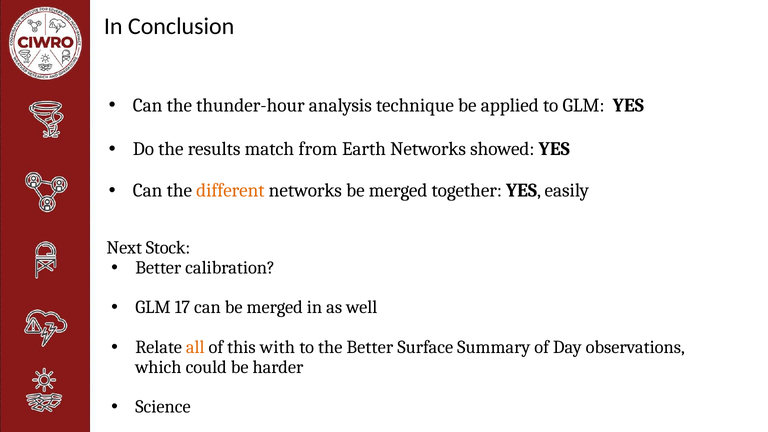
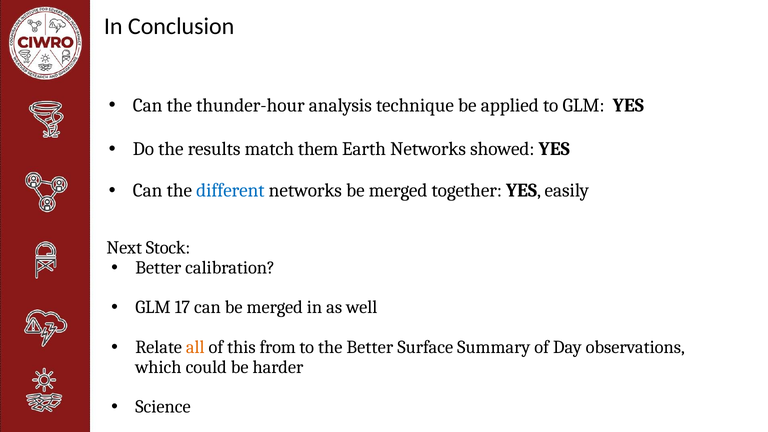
from: from -> them
different colour: orange -> blue
with: with -> from
